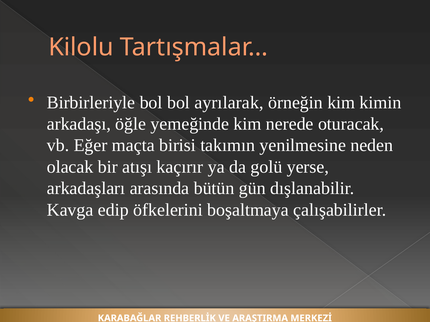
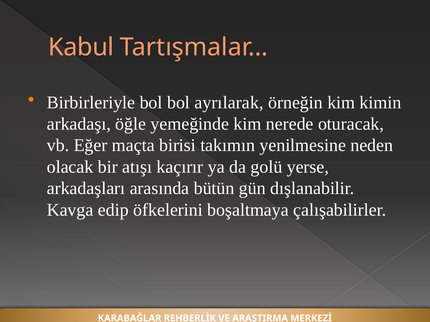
Kilolu: Kilolu -> Kabul
